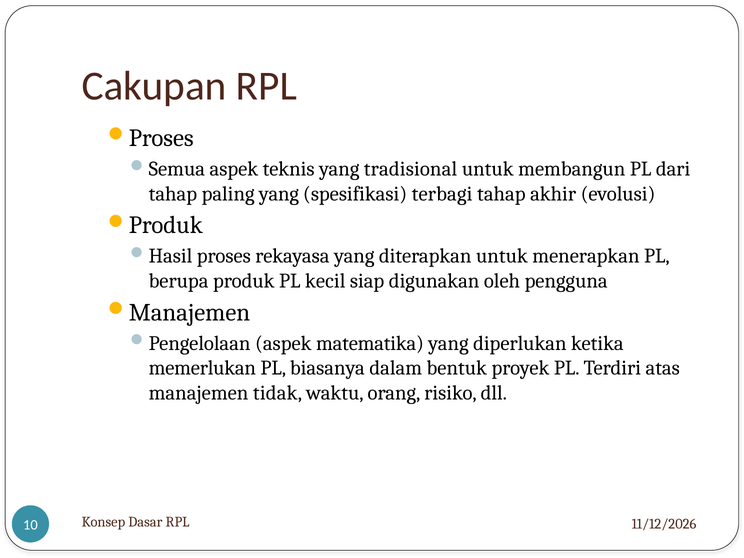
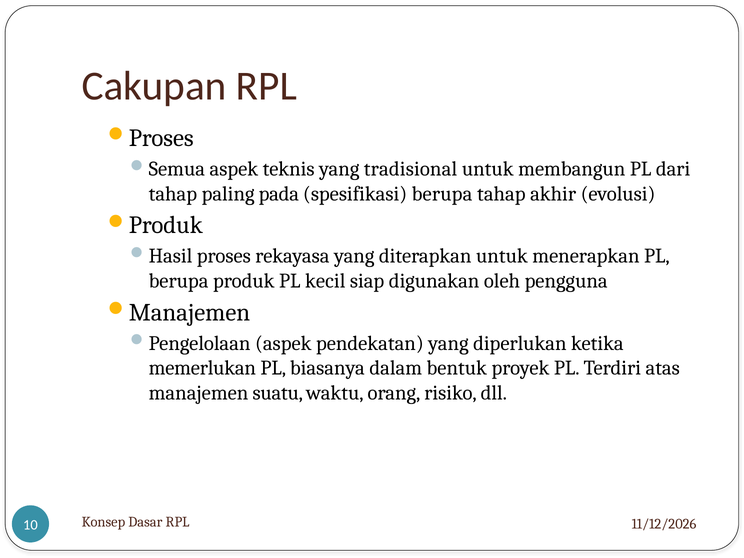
paling yang: yang -> pada
spesifikasi terbagi: terbagi -> berupa
matematika: matematika -> pendekatan
tidak: tidak -> suatu
